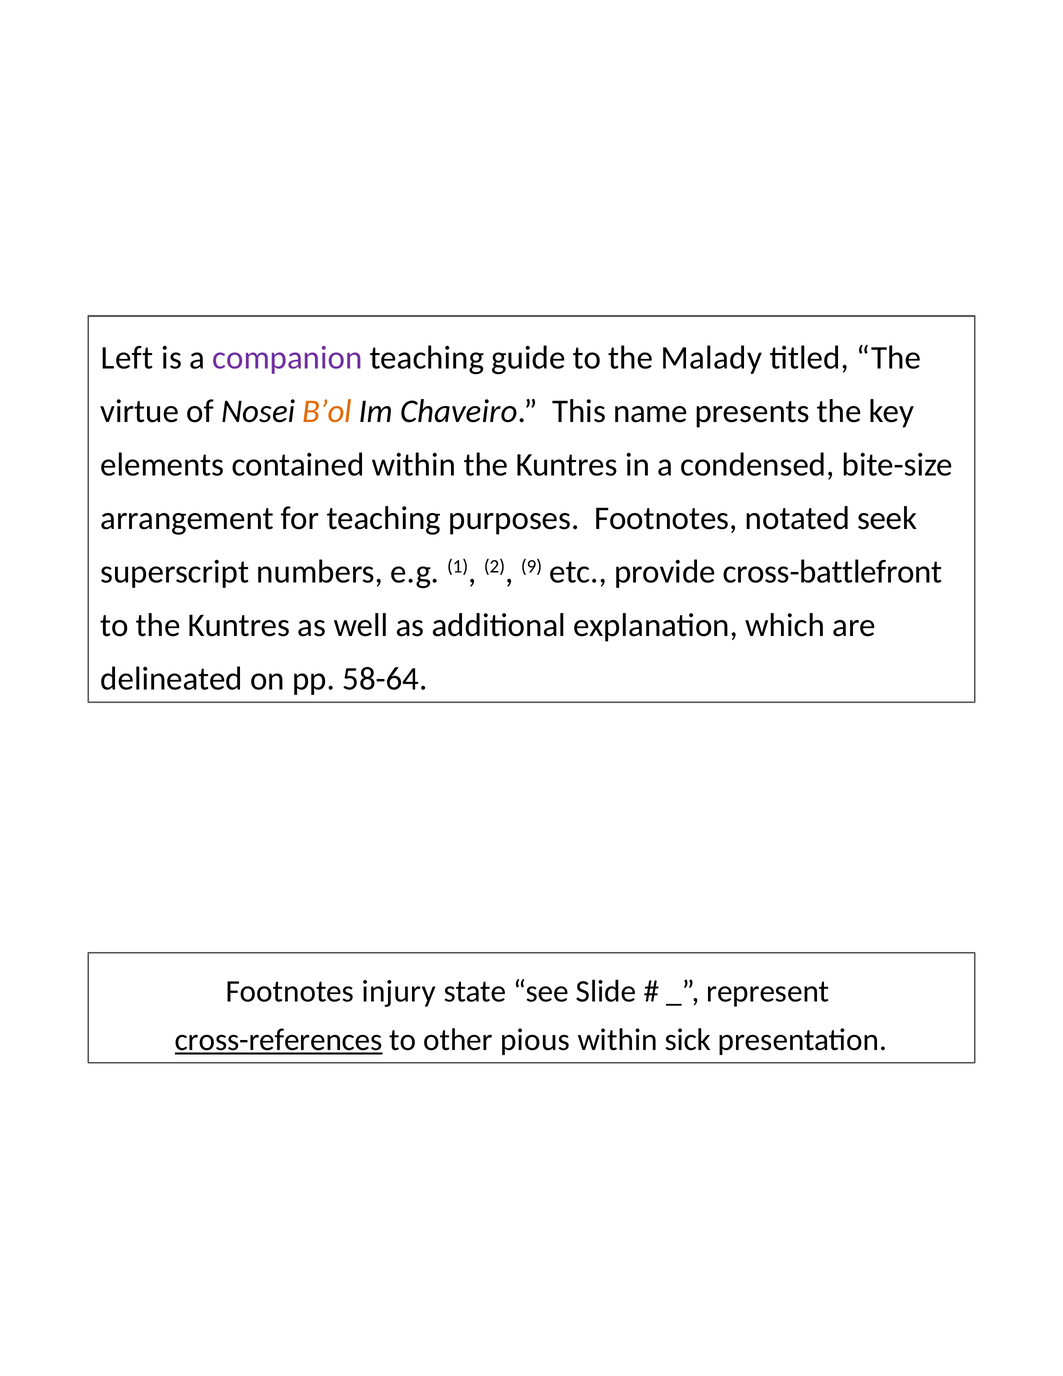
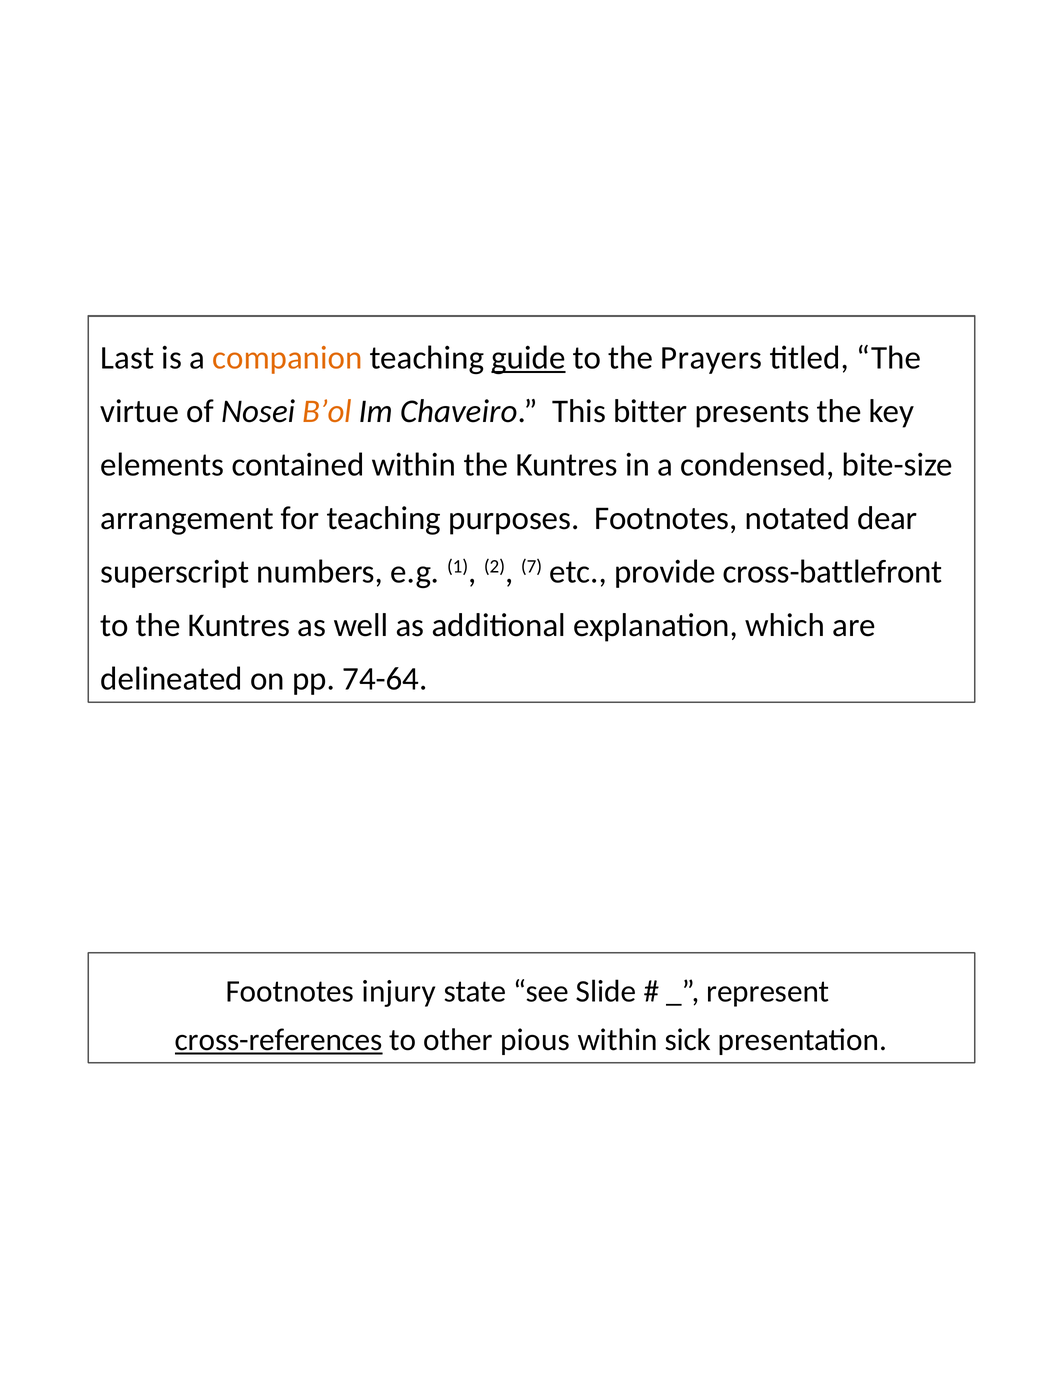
Left: Left -> Last
companion colour: purple -> orange
guide underline: none -> present
Malady: Malady -> Prayers
name: name -> bitter
seek: seek -> dear
9: 9 -> 7
58-64: 58-64 -> 74-64
